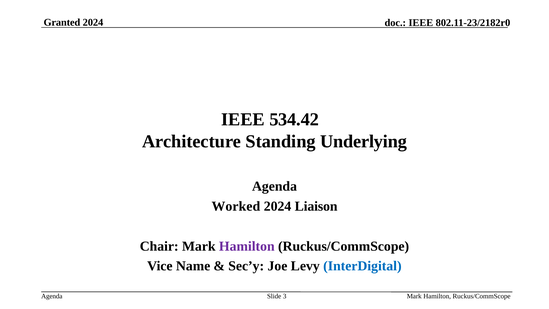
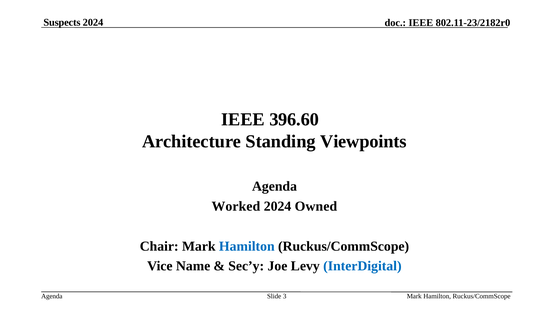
Granted: Granted -> Suspects
534.42: 534.42 -> 396.60
Underlying: Underlying -> Viewpoints
Liaison: Liaison -> Owned
Hamilton at (247, 246) colour: purple -> blue
